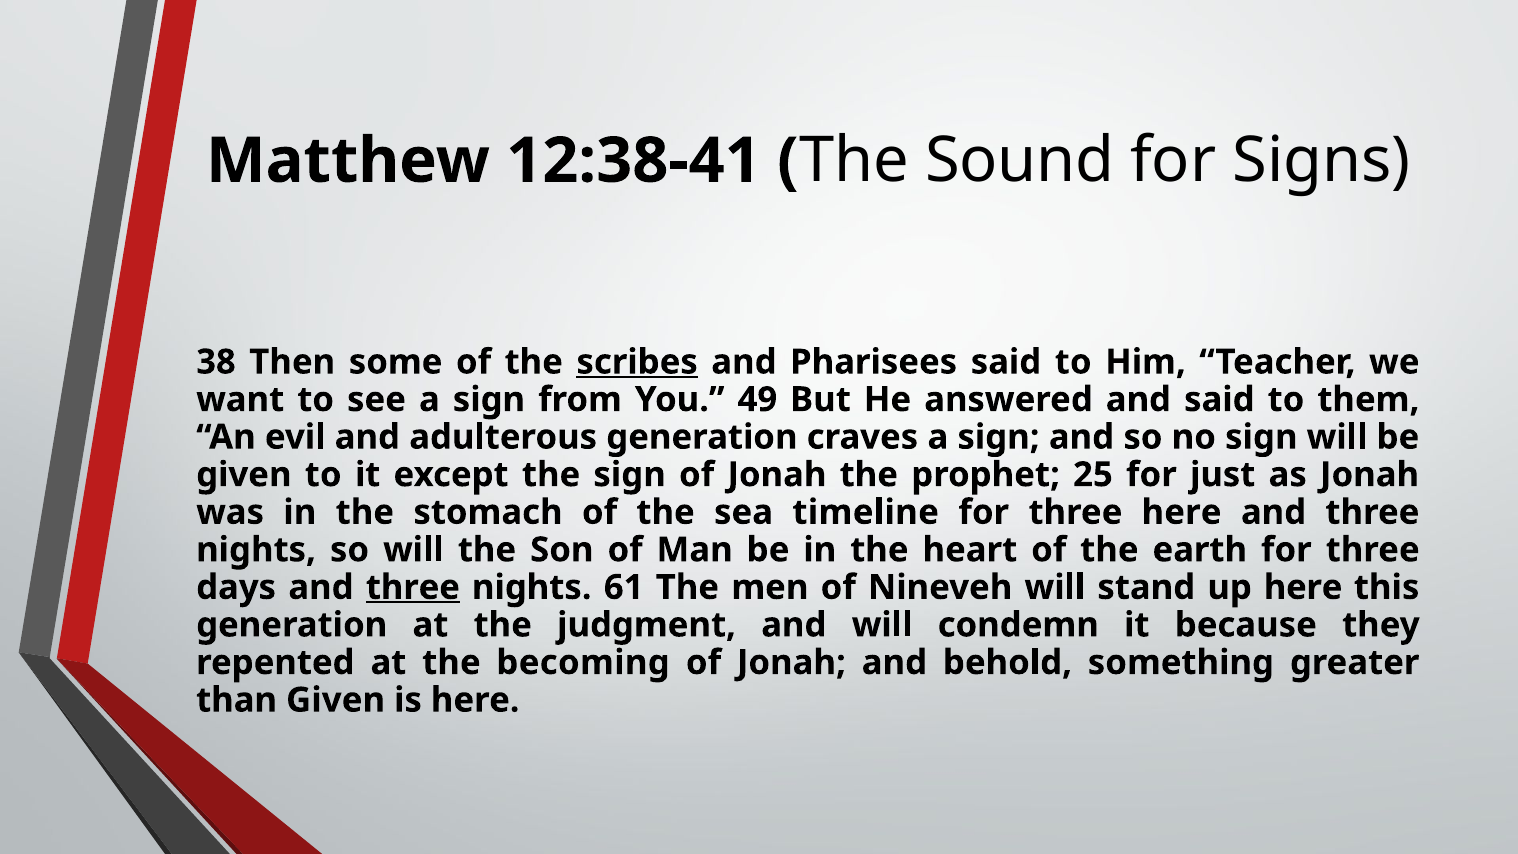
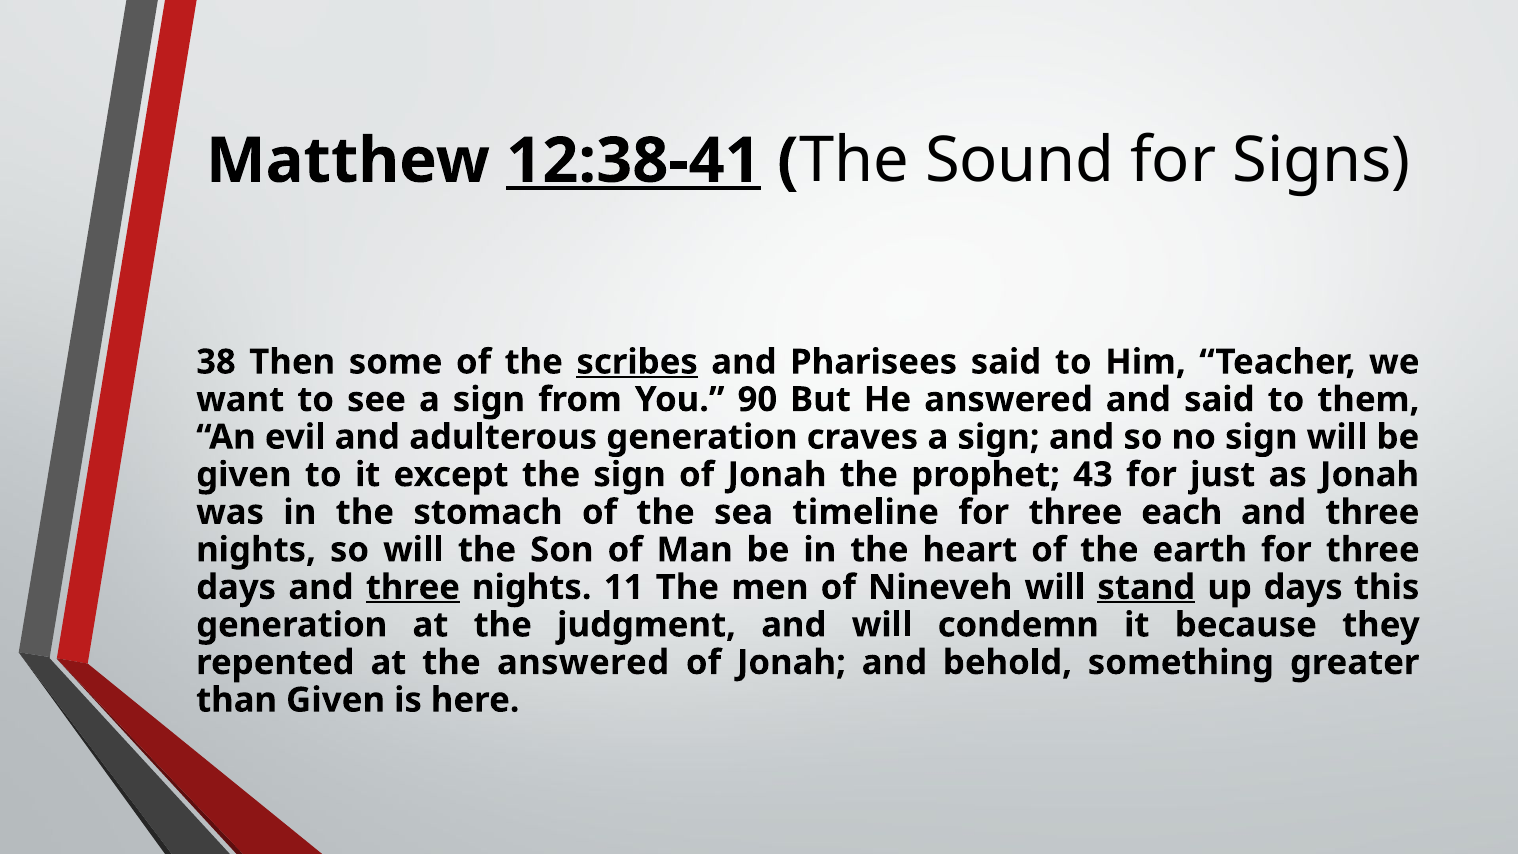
12:38-41 underline: none -> present
49: 49 -> 90
25: 25 -> 43
three here: here -> each
61: 61 -> 11
stand underline: none -> present
up here: here -> days
the becoming: becoming -> answered
